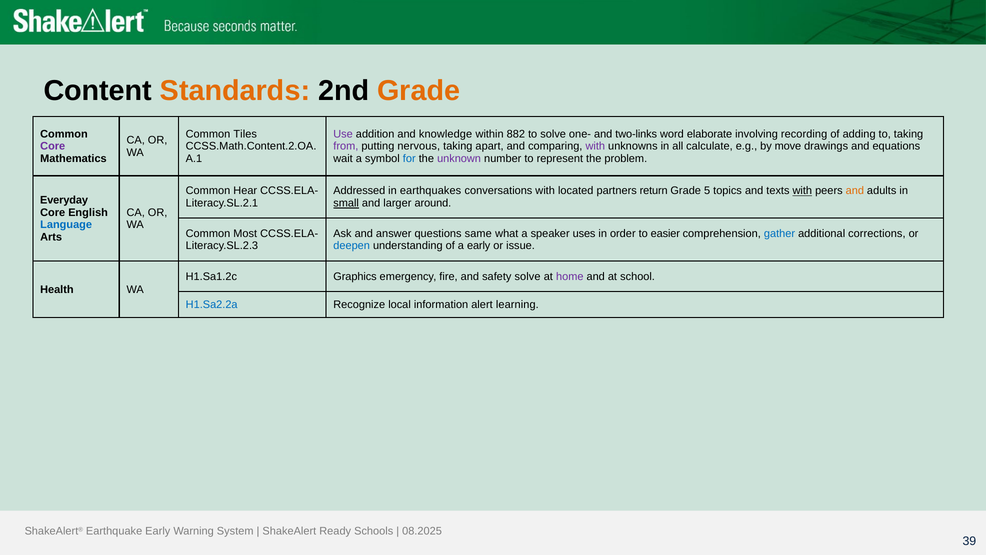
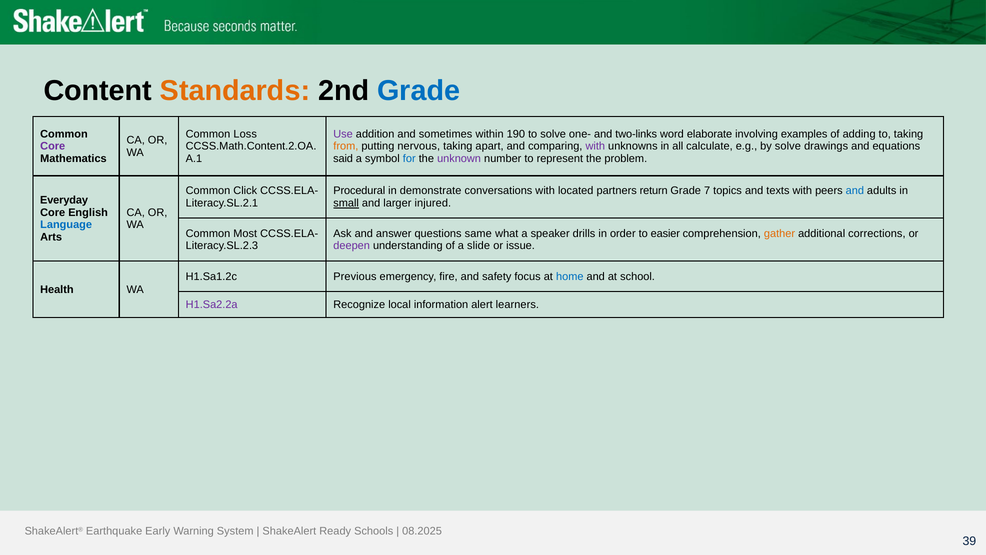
Grade at (419, 91) colour: orange -> blue
Tiles: Tiles -> Loss
knowledge: knowledge -> sometimes
882: 882 -> 190
recording: recording -> examples
from colour: purple -> orange
by move: move -> solve
wait: wait -> said
Hear: Hear -> Click
Addressed: Addressed -> Procedural
earthquakes: earthquakes -> demonstrate
5: 5 -> 7
with at (802, 191) underline: present -> none
and at (855, 191) colour: orange -> blue
around: around -> injured
uses: uses -> drills
gather colour: blue -> orange
deepen colour: blue -> purple
a early: early -> slide
Graphics: Graphics -> Previous
safety solve: solve -> focus
home colour: purple -> blue
H1.Sa2.2a colour: blue -> purple
learning: learning -> learners
